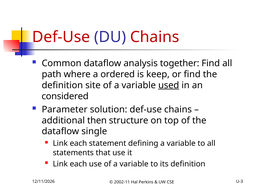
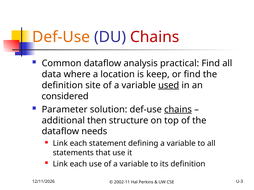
Def-Use at (61, 37) colour: red -> orange
together: together -> practical
path: path -> data
ordered: ordered -> location
chains at (178, 110) underline: none -> present
single: single -> needs
